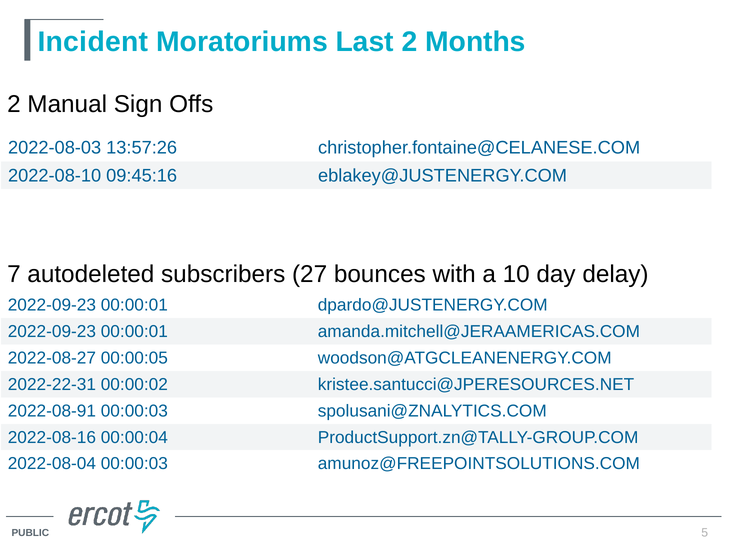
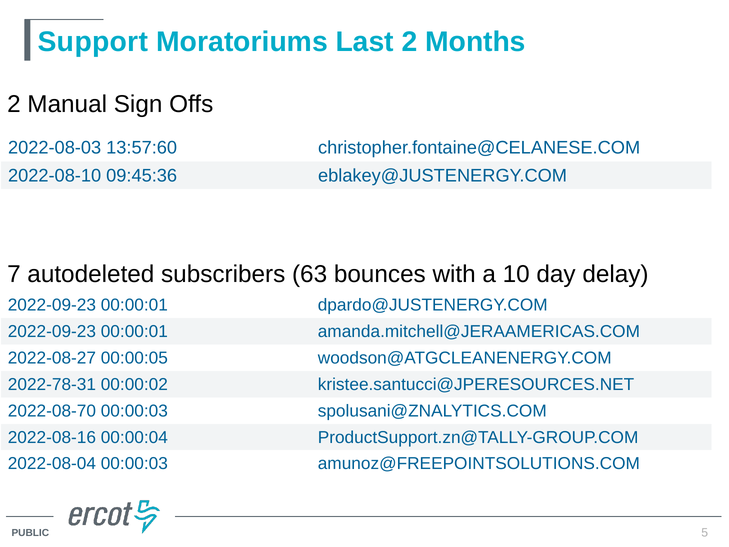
Incident: Incident -> Support
13:57:26: 13:57:26 -> 13:57:60
09:45:16: 09:45:16 -> 09:45:36
27: 27 -> 63
2022-22-31: 2022-22-31 -> 2022-78-31
2022-08-91: 2022-08-91 -> 2022-08-70
